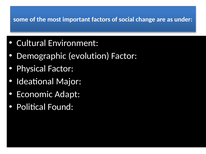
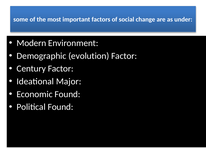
Cultural: Cultural -> Modern
Physical: Physical -> Century
Economic Adapt: Adapt -> Found
